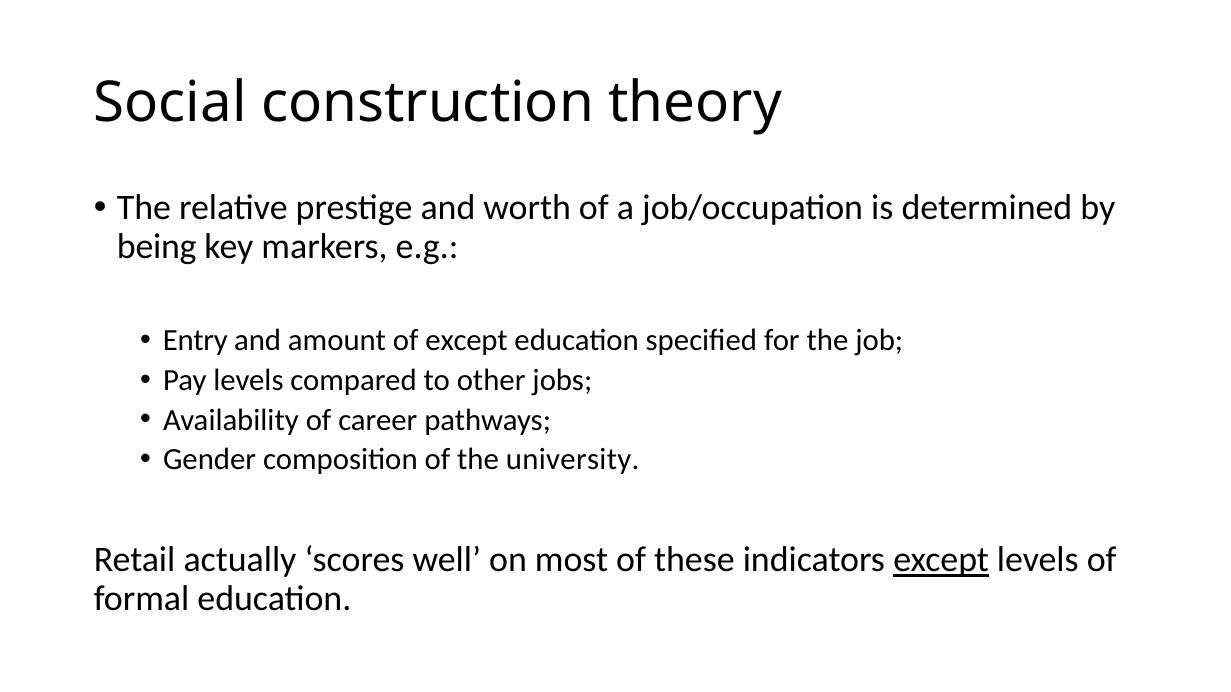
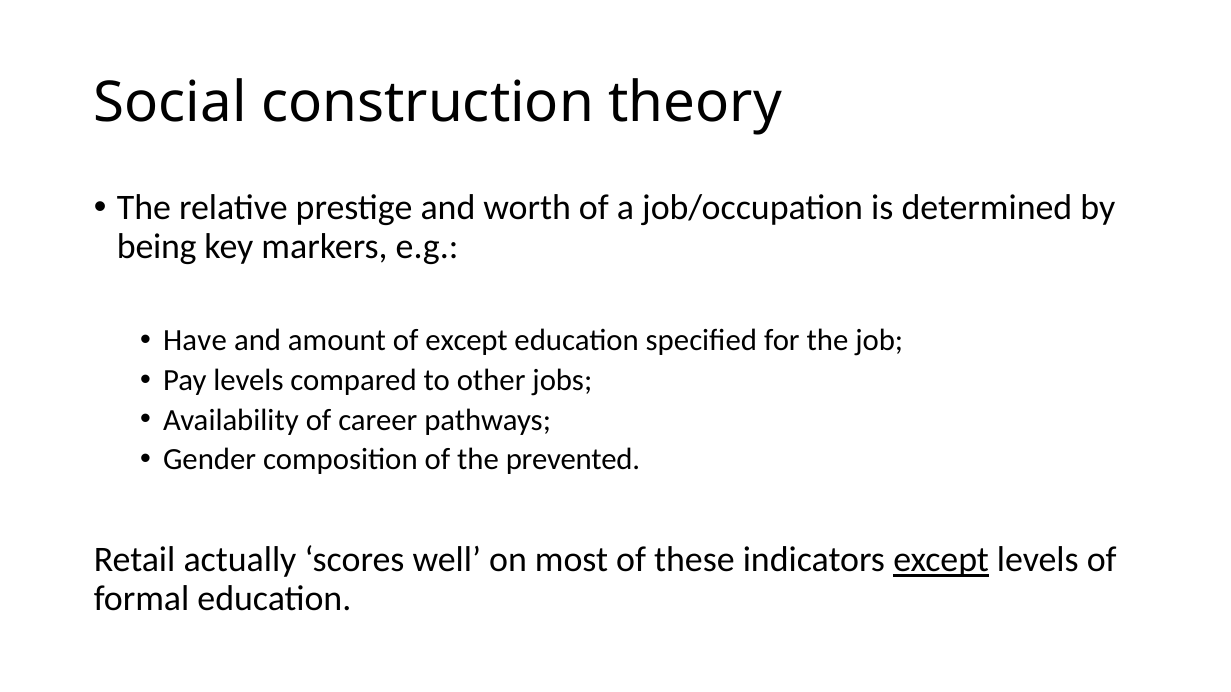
Entry: Entry -> Have
university: university -> prevented
